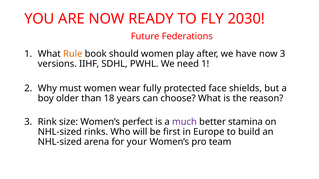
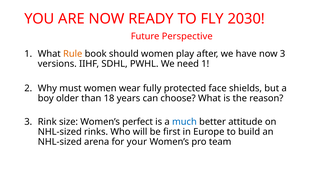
Federations: Federations -> Perspective
much colour: purple -> blue
stamina: stamina -> attitude
